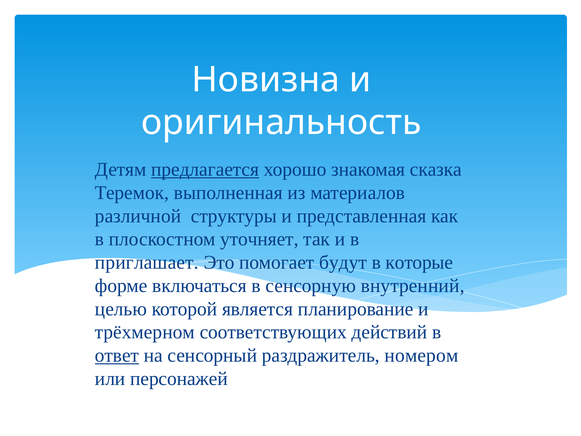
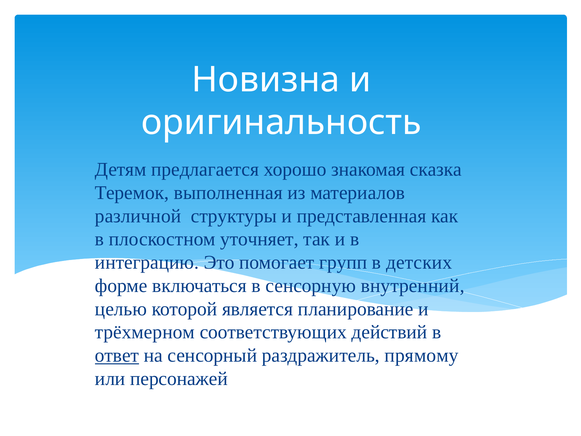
предлагается underline: present -> none
приглашает: приглашает -> интеграцию
будут: будут -> групп
которые: которые -> детских
номером: номером -> прямому
